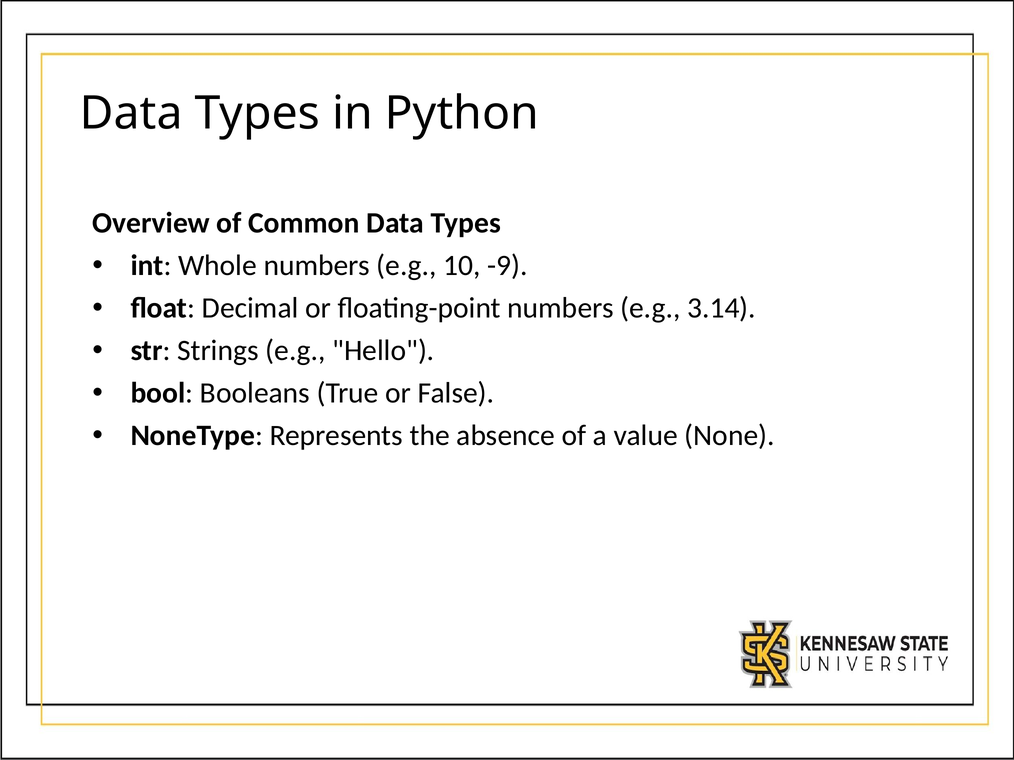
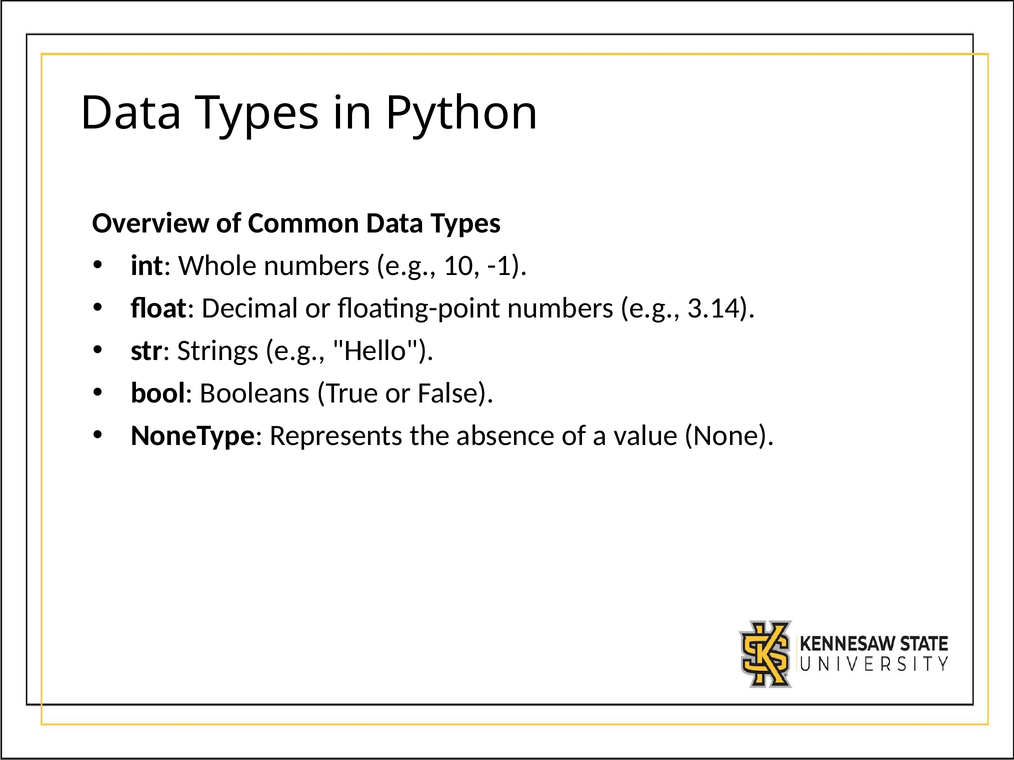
-9: -9 -> -1
